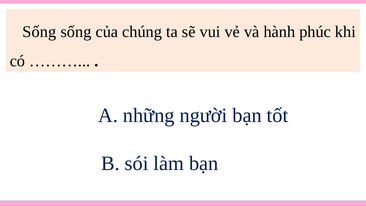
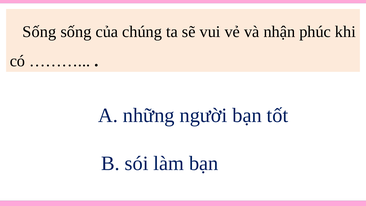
hành: hành -> nhận
